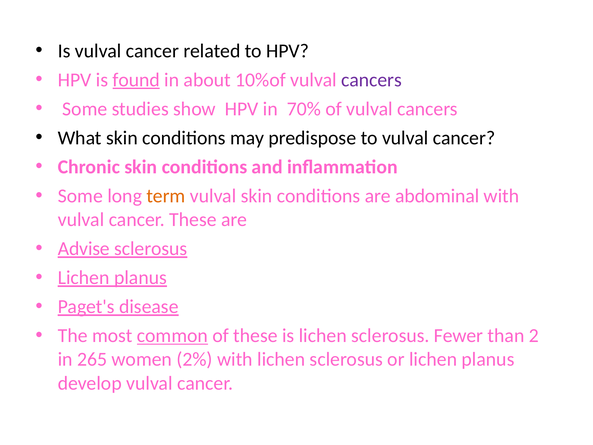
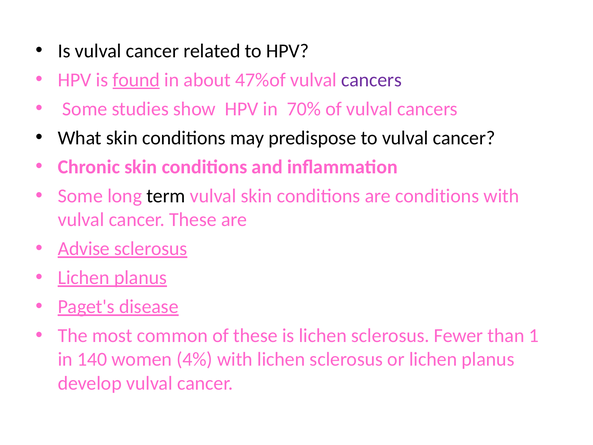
10%of: 10%of -> 47%of
term colour: orange -> black
are abdominal: abdominal -> conditions
common underline: present -> none
2: 2 -> 1
265: 265 -> 140
2%: 2% -> 4%
